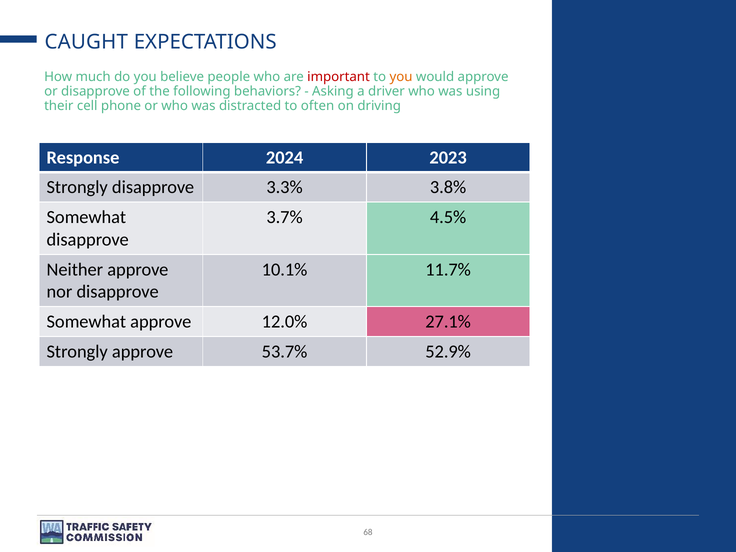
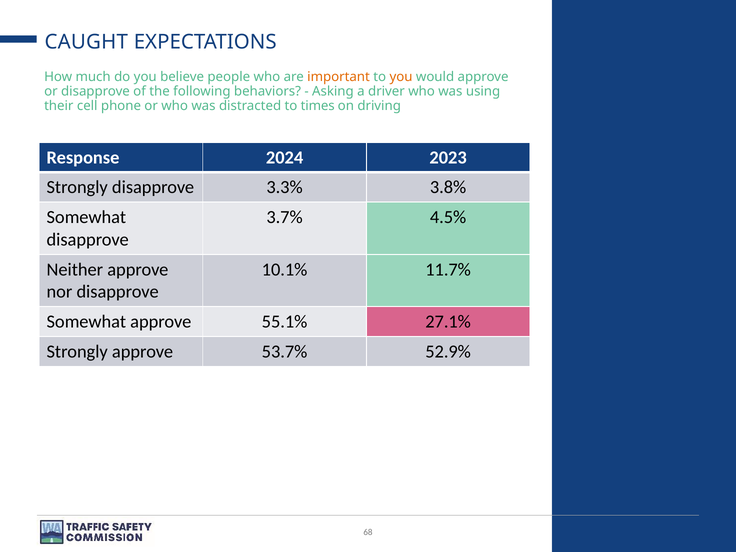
important colour: red -> orange
often: often -> times
12.0%: 12.0% -> 55.1%
